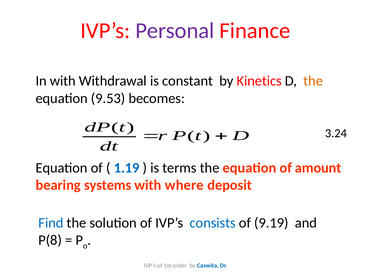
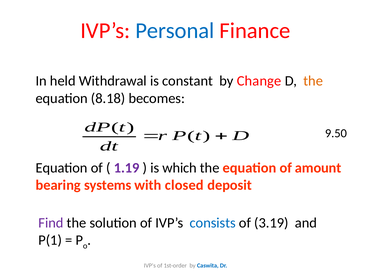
Personal colour: purple -> blue
In with: with -> held
Kinetics: Kinetics -> Change
9.53: 9.53 -> 8.18
3.24: 3.24 -> 9.50
1.19 colour: blue -> purple
terms: terms -> which
where: where -> closed
Find colour: blue -> purple
9.19: 9.19 -> 3.19
P(8: P(8 -> P(1
